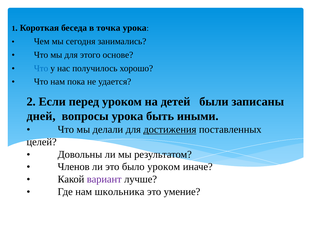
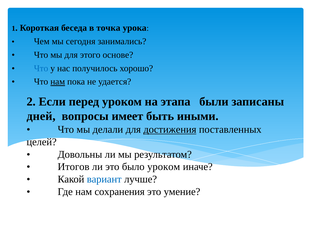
нам at (58, 82) underline: none -> present
детей: детей -> этапа
вопросы урока: урока -> имеет
Членов: Членов -> Итогов
вариант colour: purple -> blue
школьника: школьника -> сохранения
